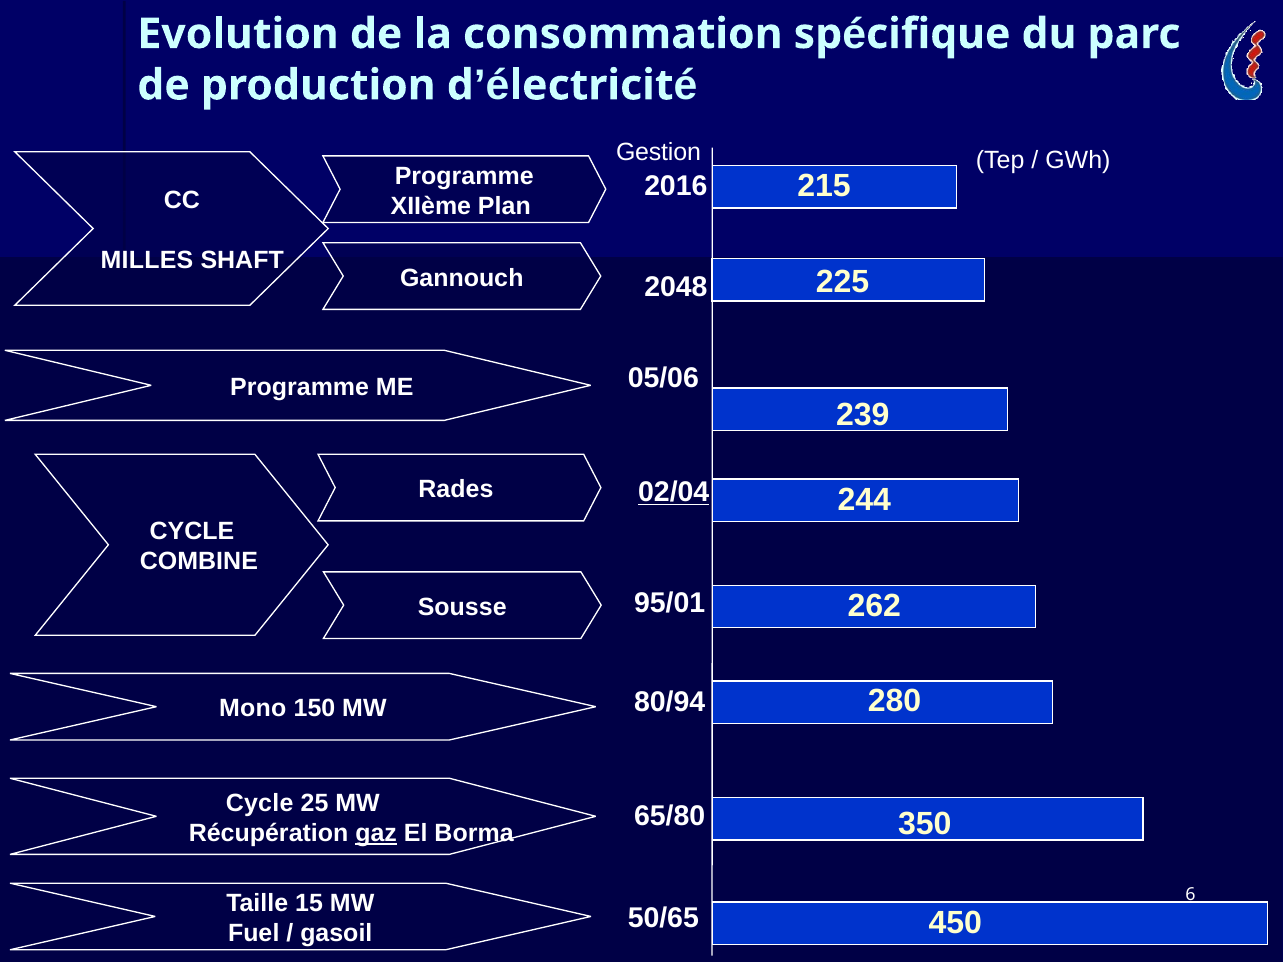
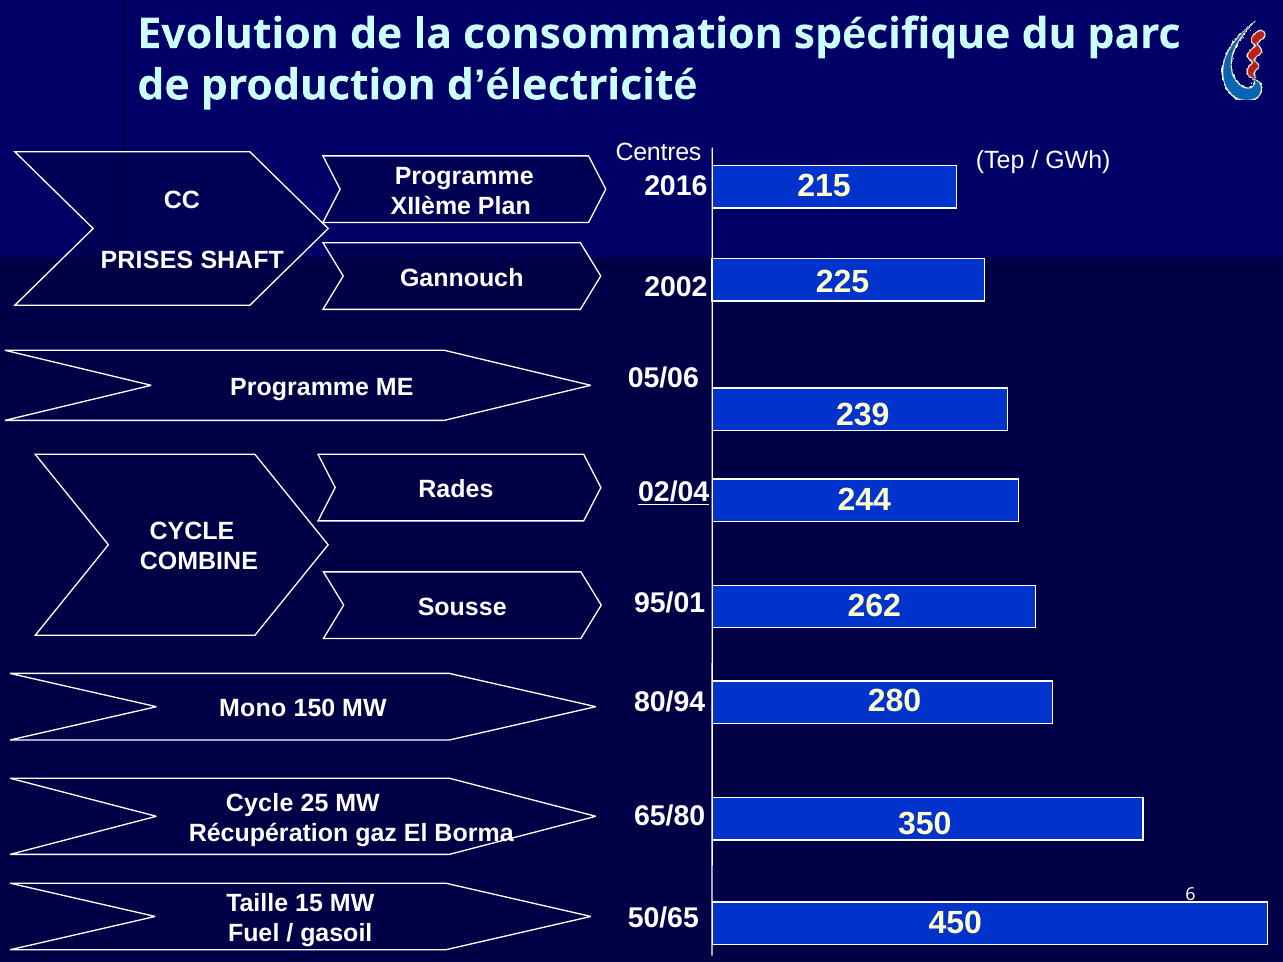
Gestion: Gestion -> Centres
MILLES: MILLES -> PRISES
2048: 2048 -> 2002
gaz underline: present -> none
